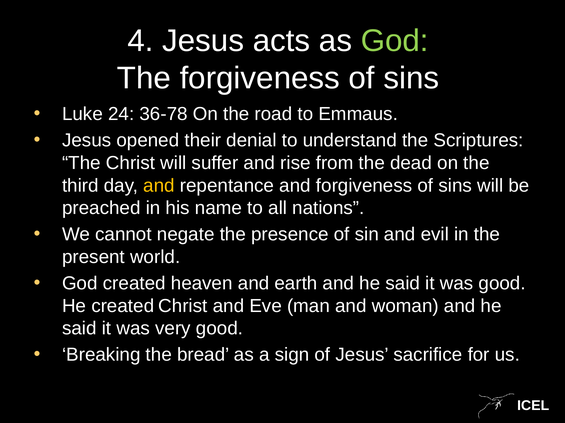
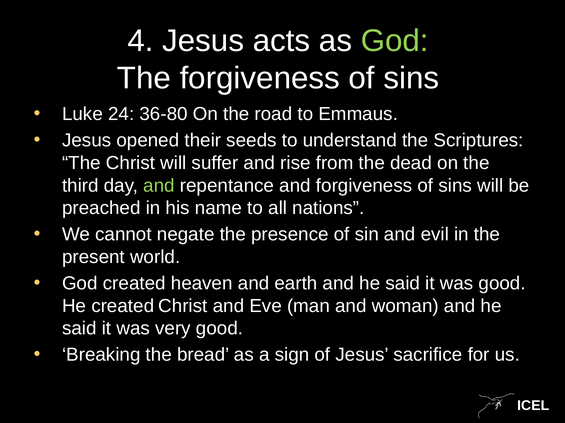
36-78: 36-78 -> 36-80
denial: denial -> seeds
and at (159, 186) colour: yellow -> light green
